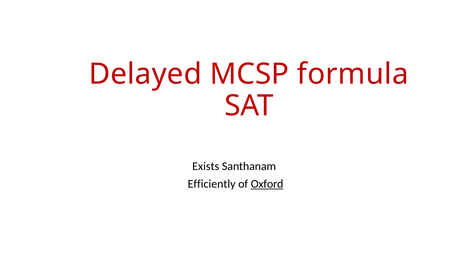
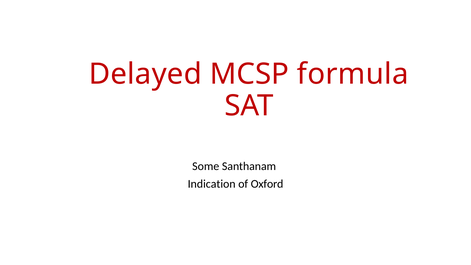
Exists: Exists -> Some
Efficiently: Efficiently -> Indication
Oxford underline: present -> none
